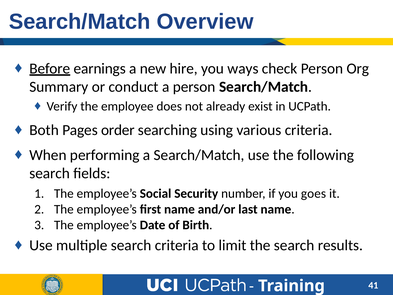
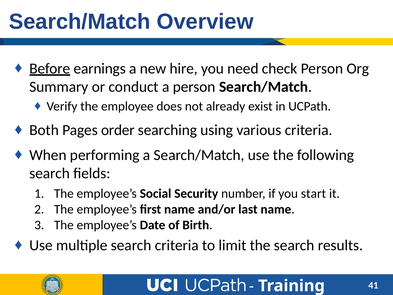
ways: ways -> need
goes: goes -> start
